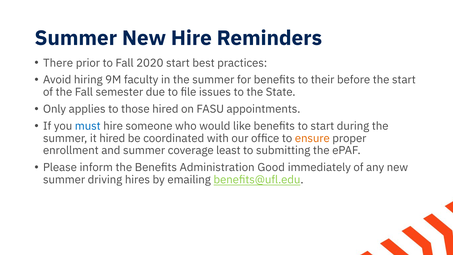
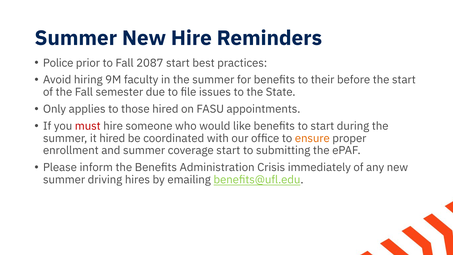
There: There -> Police
2020: 2020 -> 2087
must colour: blue -> red
coverage least: least -> start
Good: Good -> Crisis
